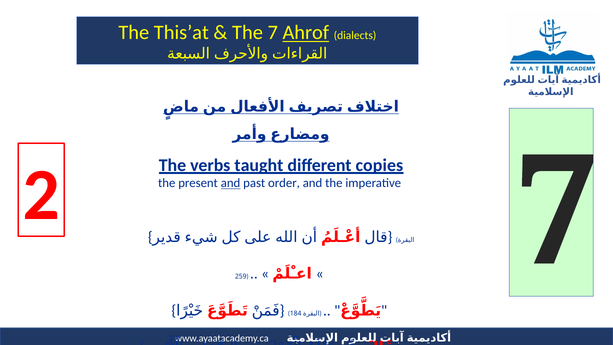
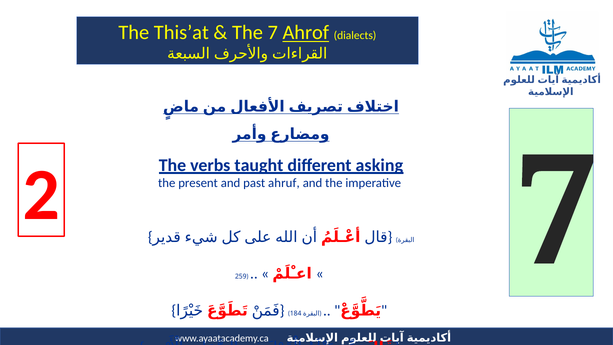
copies: copies -> asking
and at (231, 183) underline: present -> none
order: order -> ahruf
